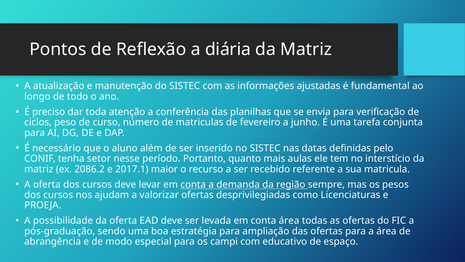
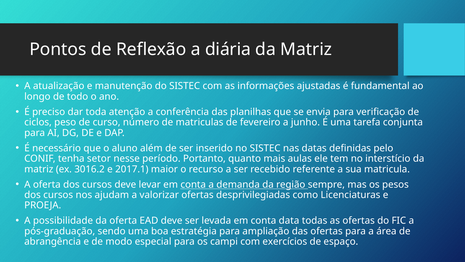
2086.2: 2086.2 -> 3016.2
conta área: área -> data
educativo: educativo -> exercícios
